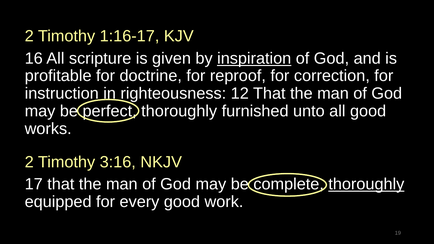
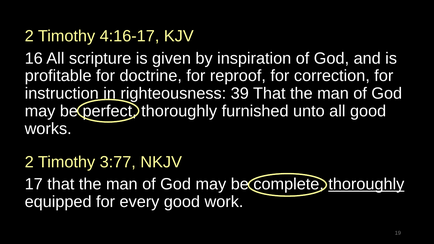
1:16-17: 1:16-17 -> 4:16-17
inspiration underline: present -> none
12: 12 -> 39
3:16: 3:16 -> 3:77
